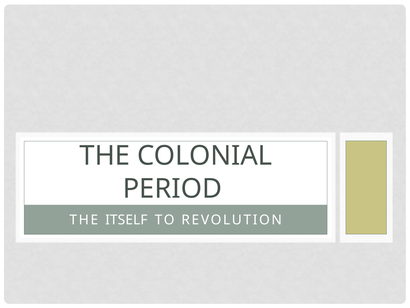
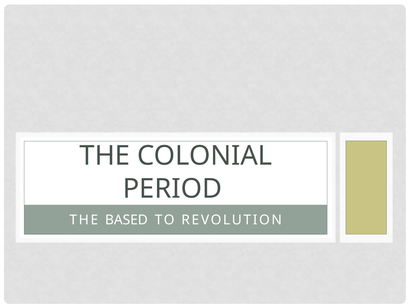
ITSELF: ITSELF -> BASED
